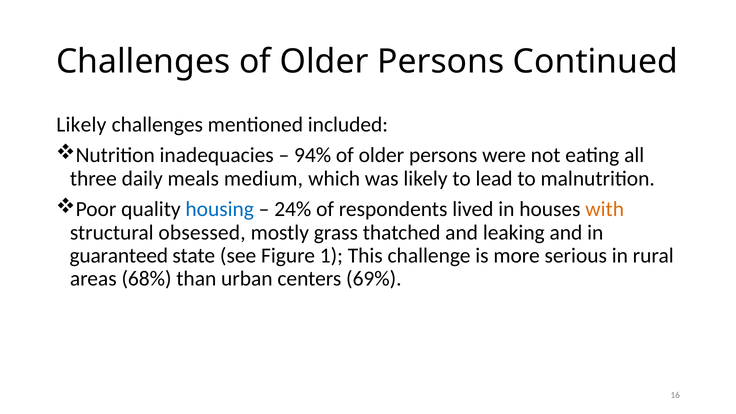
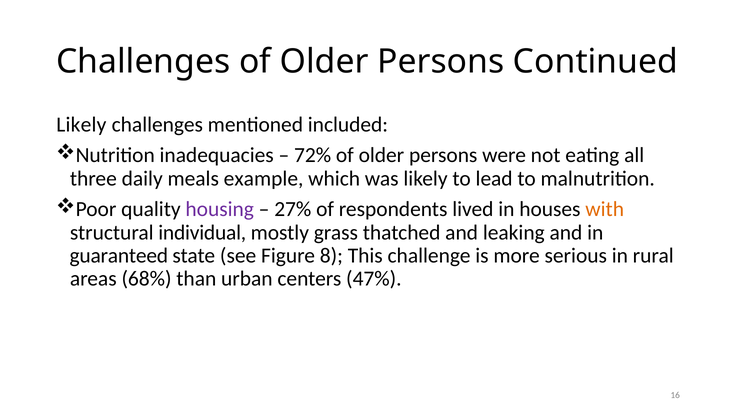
94%: 94% -> 72%
medium: medium -> example
housing colour: blue -> purple
24%: 24% -> 27%
obsessed: obsessed -> individual
1: 1 -> 8
69%: 69% -> 47%
